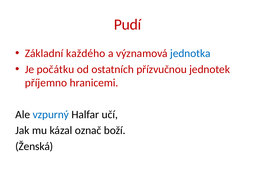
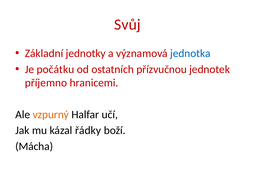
Pudí: Pudí -> Svůj
každého: každého -> jednotky
vzpurný colour: blue -> orange
označ: označ -> řádky
Ženská: Ženská -> Mácha
